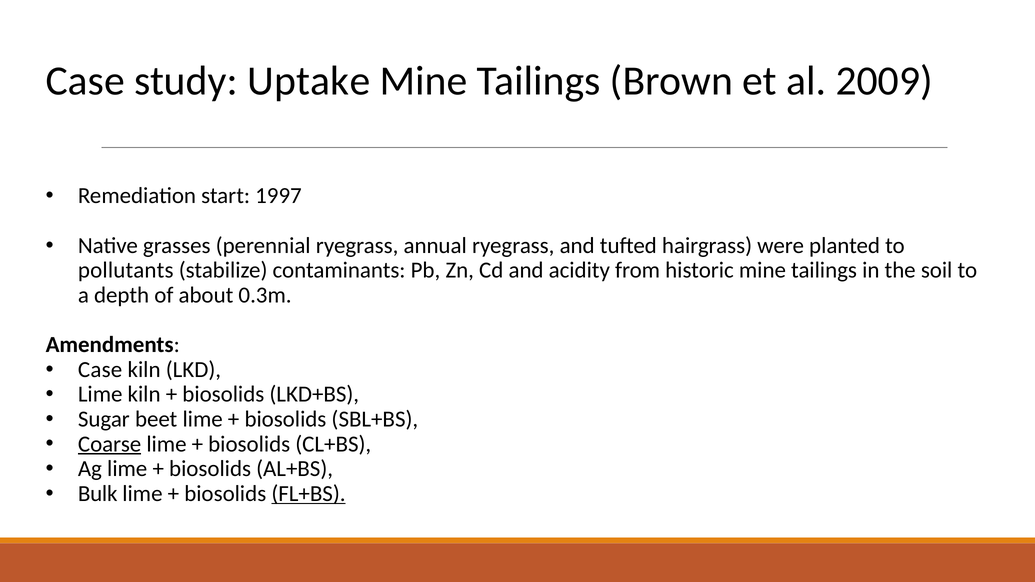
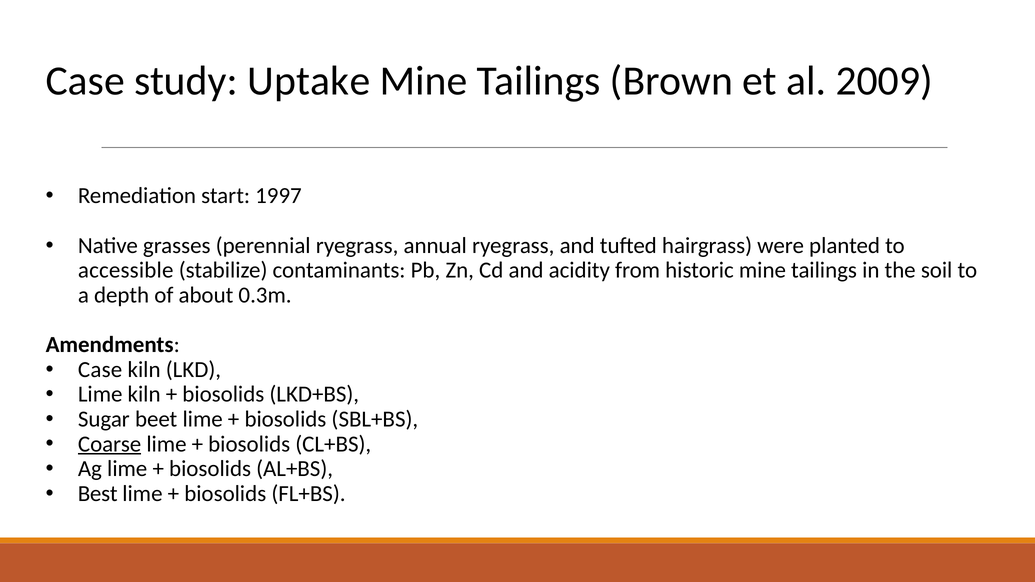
pollutants: pollutants -> accessible
Bulk: Bulk -> Best
FL+BS underline: present -> none
